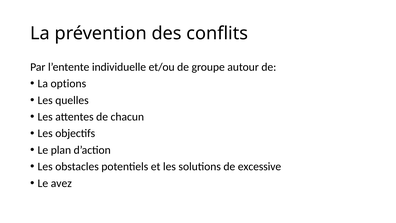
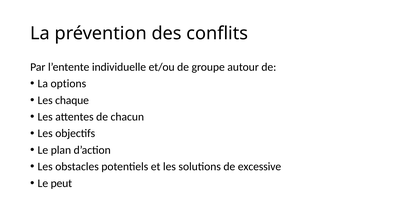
quelles: quelles -> chaque
avez: avez -> peut
